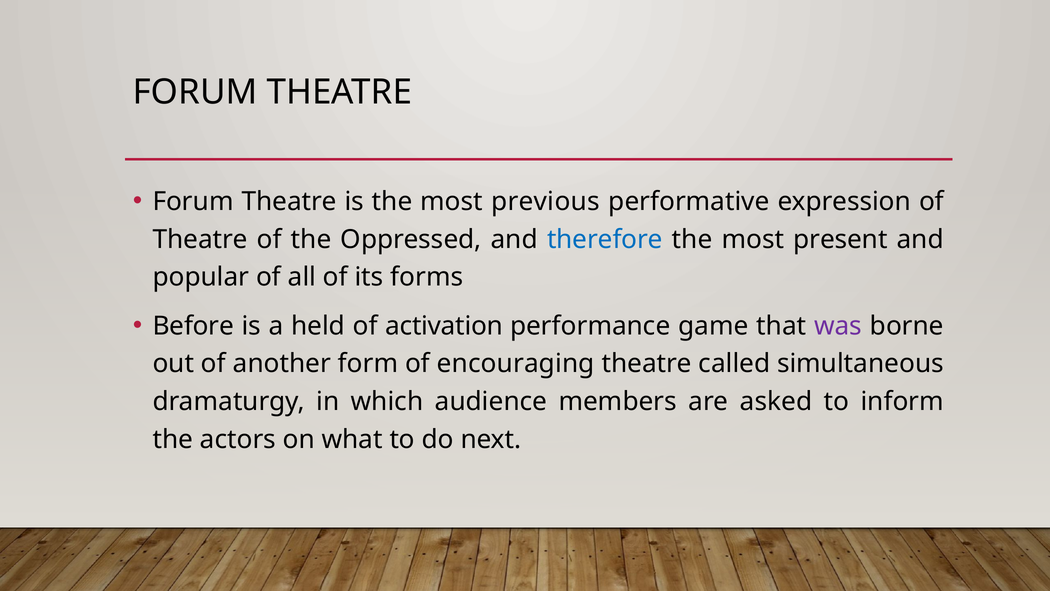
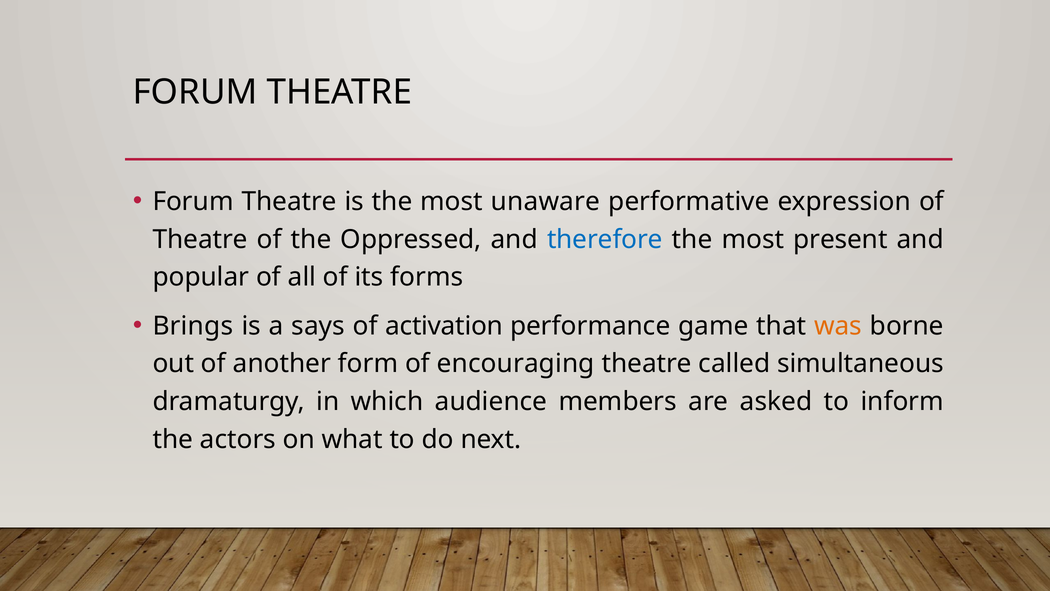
previous: previous -> unaware
Before: Before -> Brings
held: held -> says
was colour: purple -> orange
